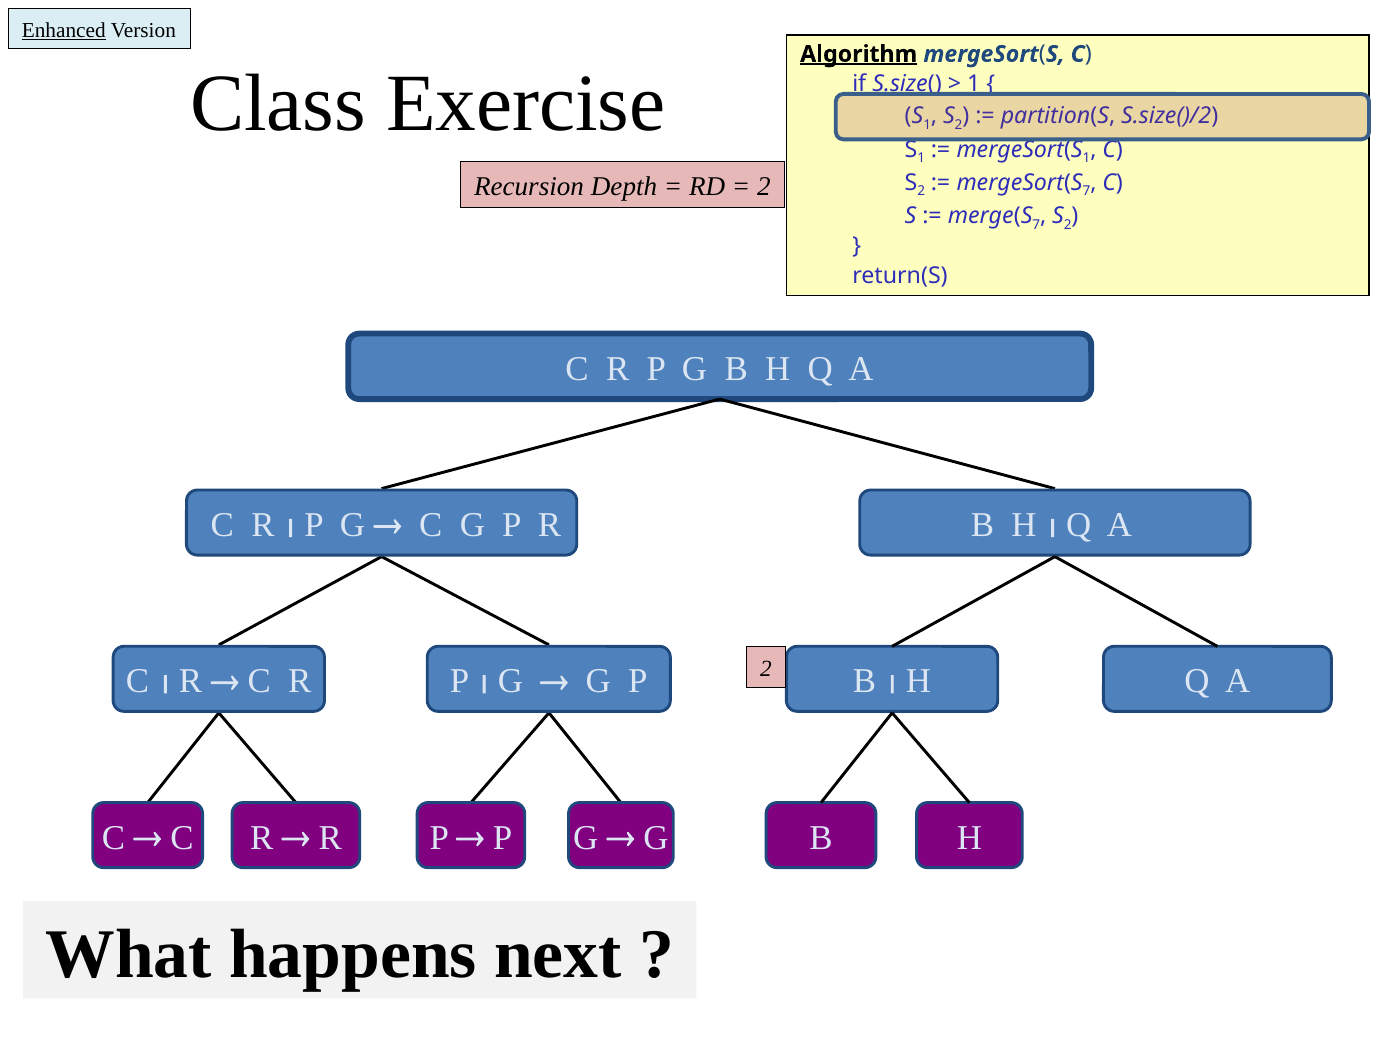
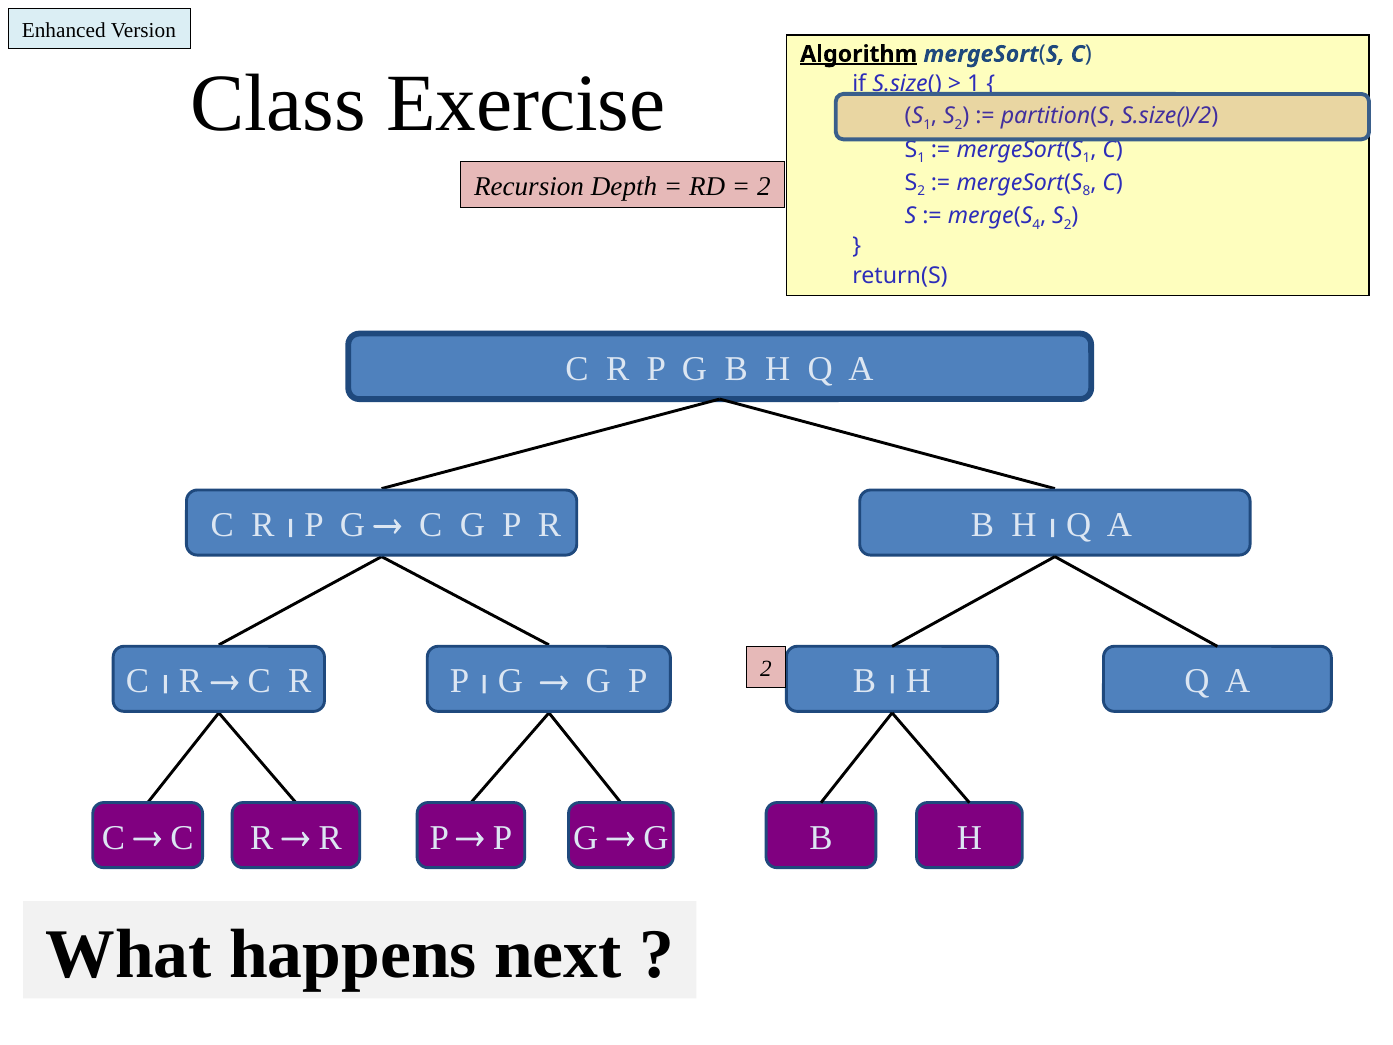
Enhanced underline: present -> none
mergeSort(S 7: 7 -> 8
7 at (1036, 225): 7 -> 4
